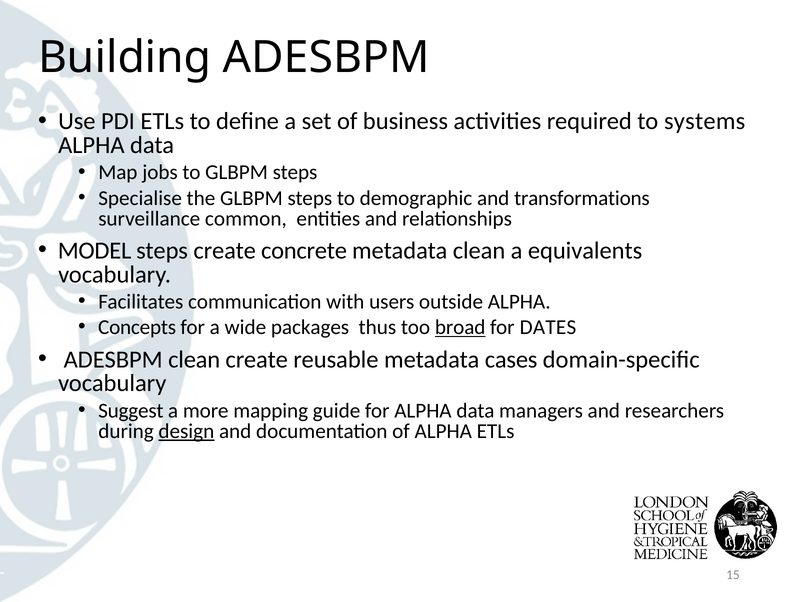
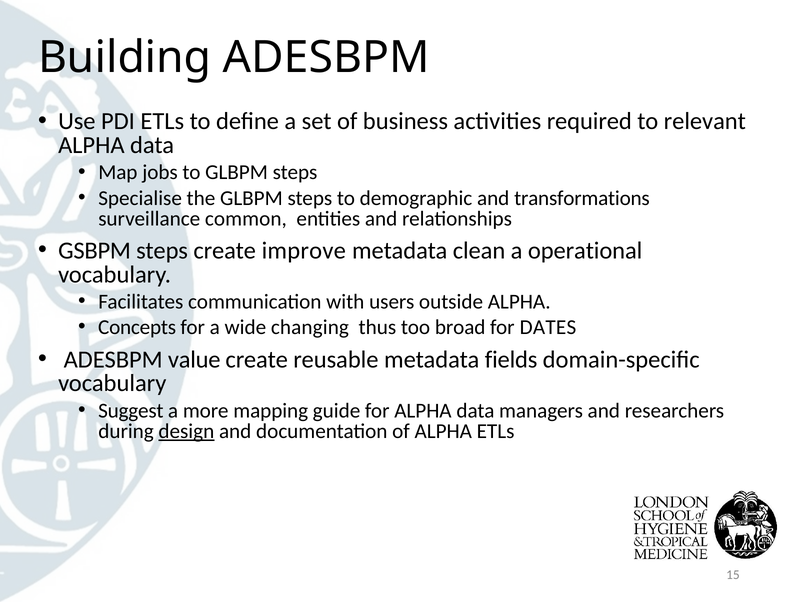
systems: systems -> relevant
MODEL: MODEL -> GSBPM
concrete: concrete -> improve
equivalents: equivalents -> operational
packages: packages -> changing
broad underline: present -> none
ADESBPM clean: clean -> value
cases: cases -> fields
